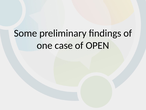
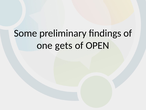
case: case -> gets
